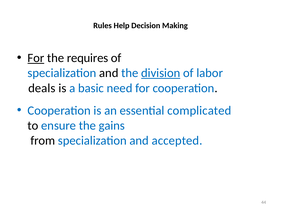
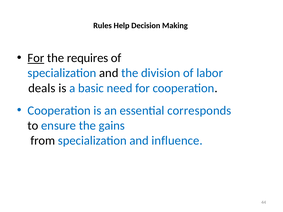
division underline: present -> none
complicated: complicated -> corresponds
accepted: accepted -> influence
